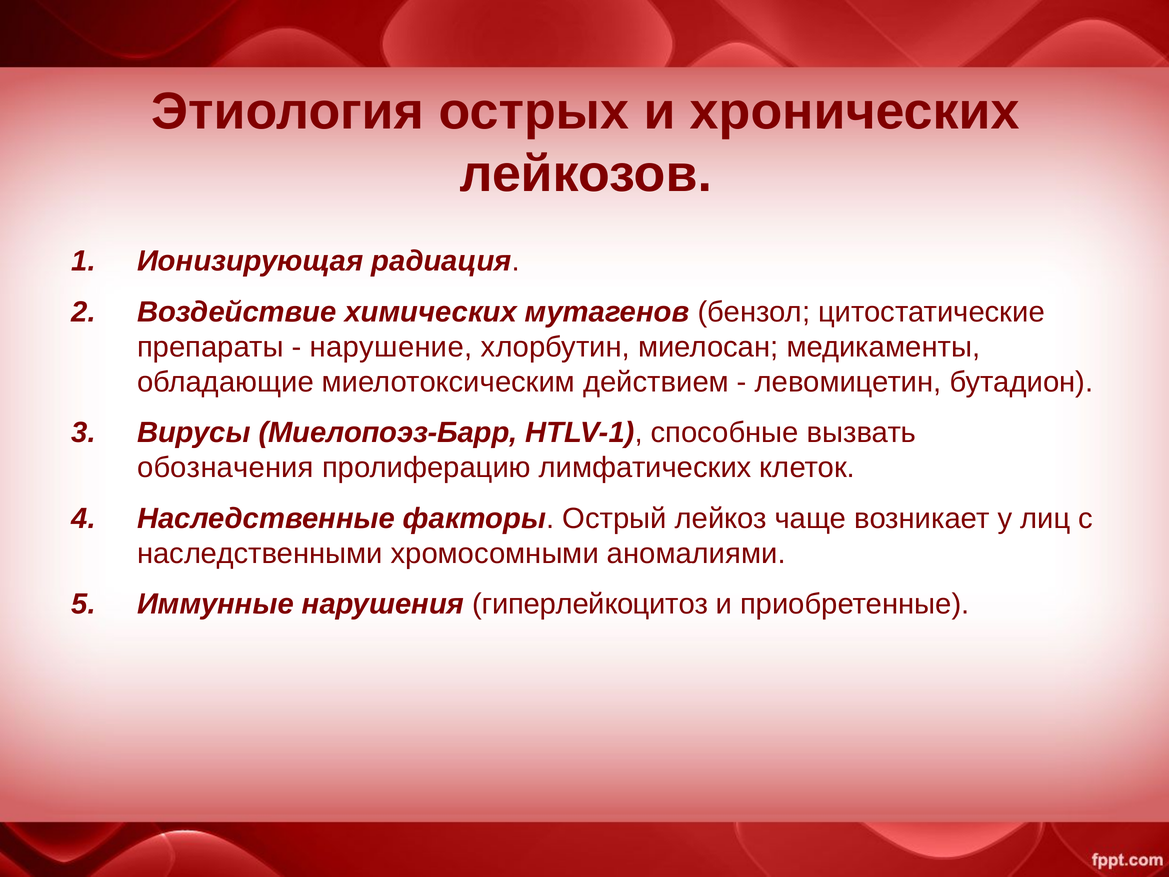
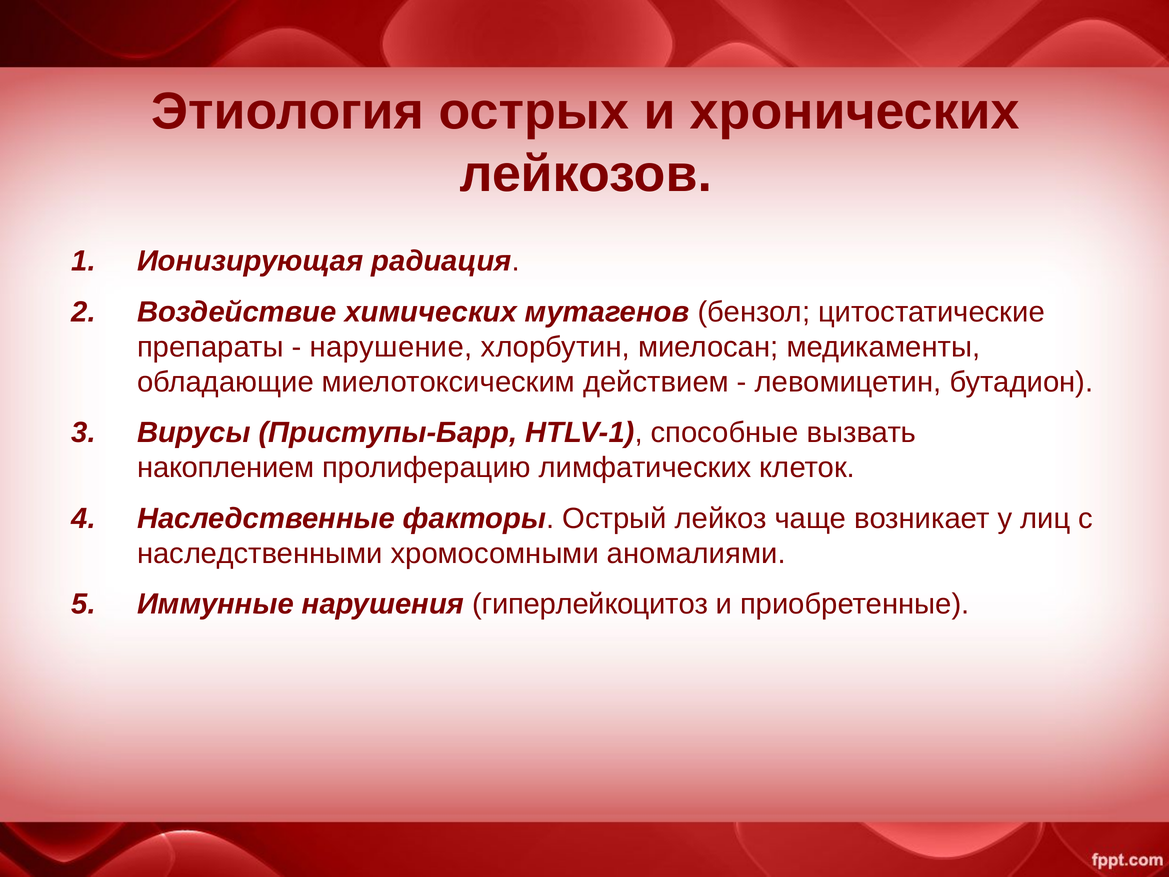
Миелопоэз-Барр: Миелопоэз-Барр -> Приступы-Барр
обозначения: обозначения -> накоплением
